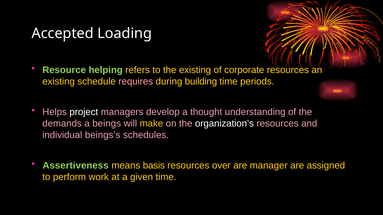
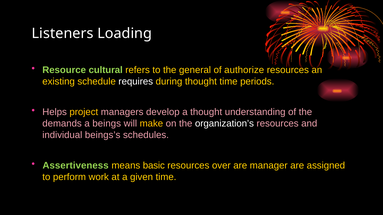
Accepted: Accepted -> Listeners
helping: helping -> cultural
the existing: existing -> general
corporate: corporate -> authorize
requires colour: pink -> white
during building: building -> thought
project colour: white -> yellow
basis: basis -> basic
